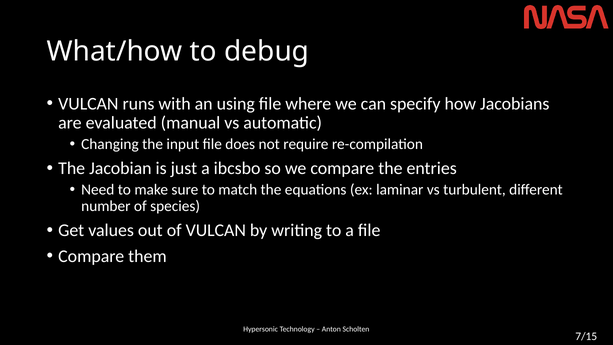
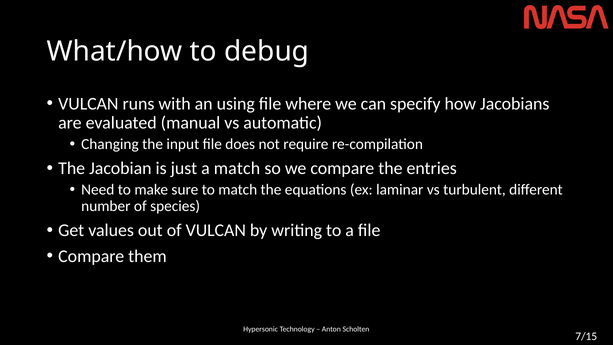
a ibcsbo: ibcsbo -> match
